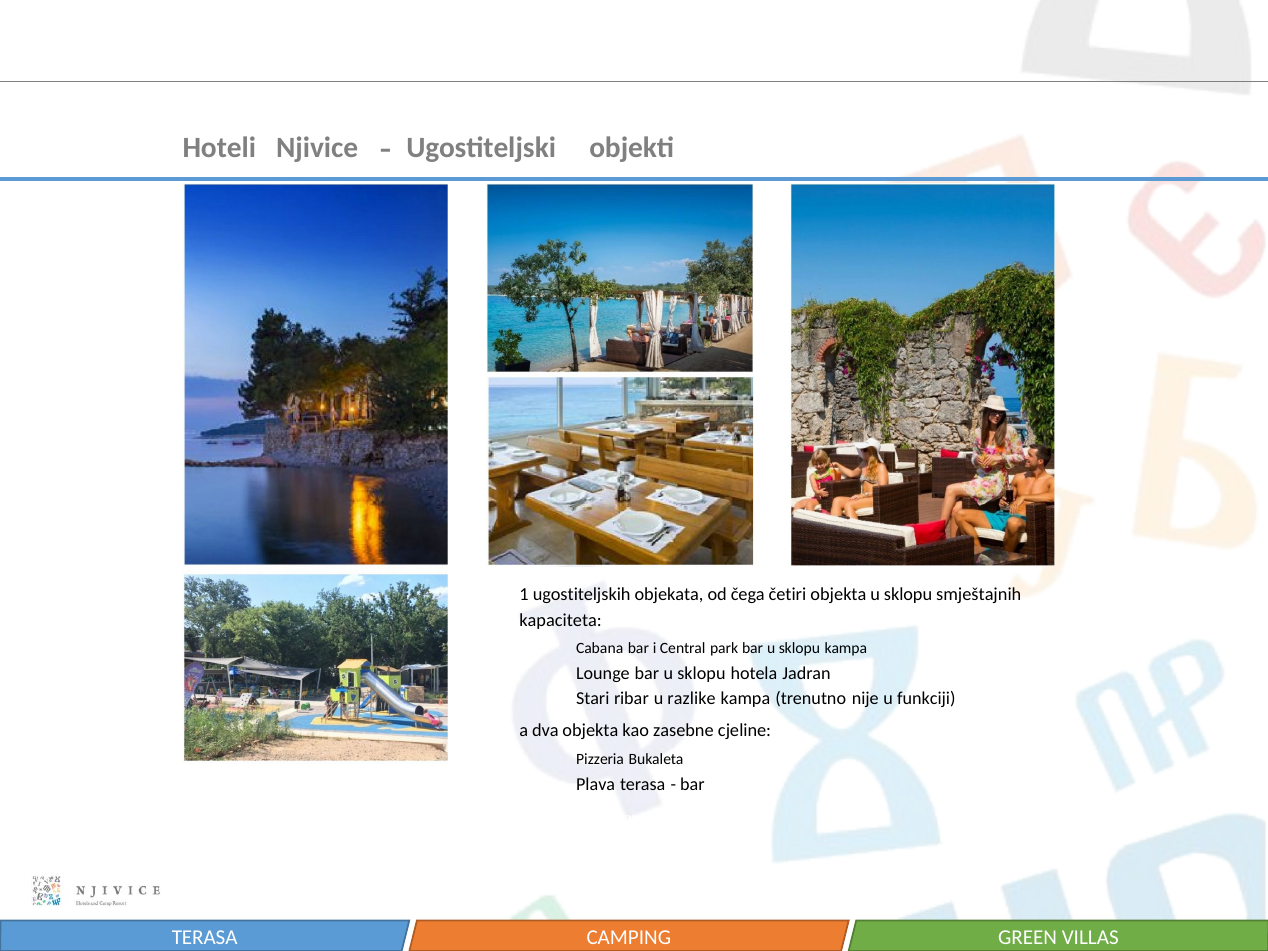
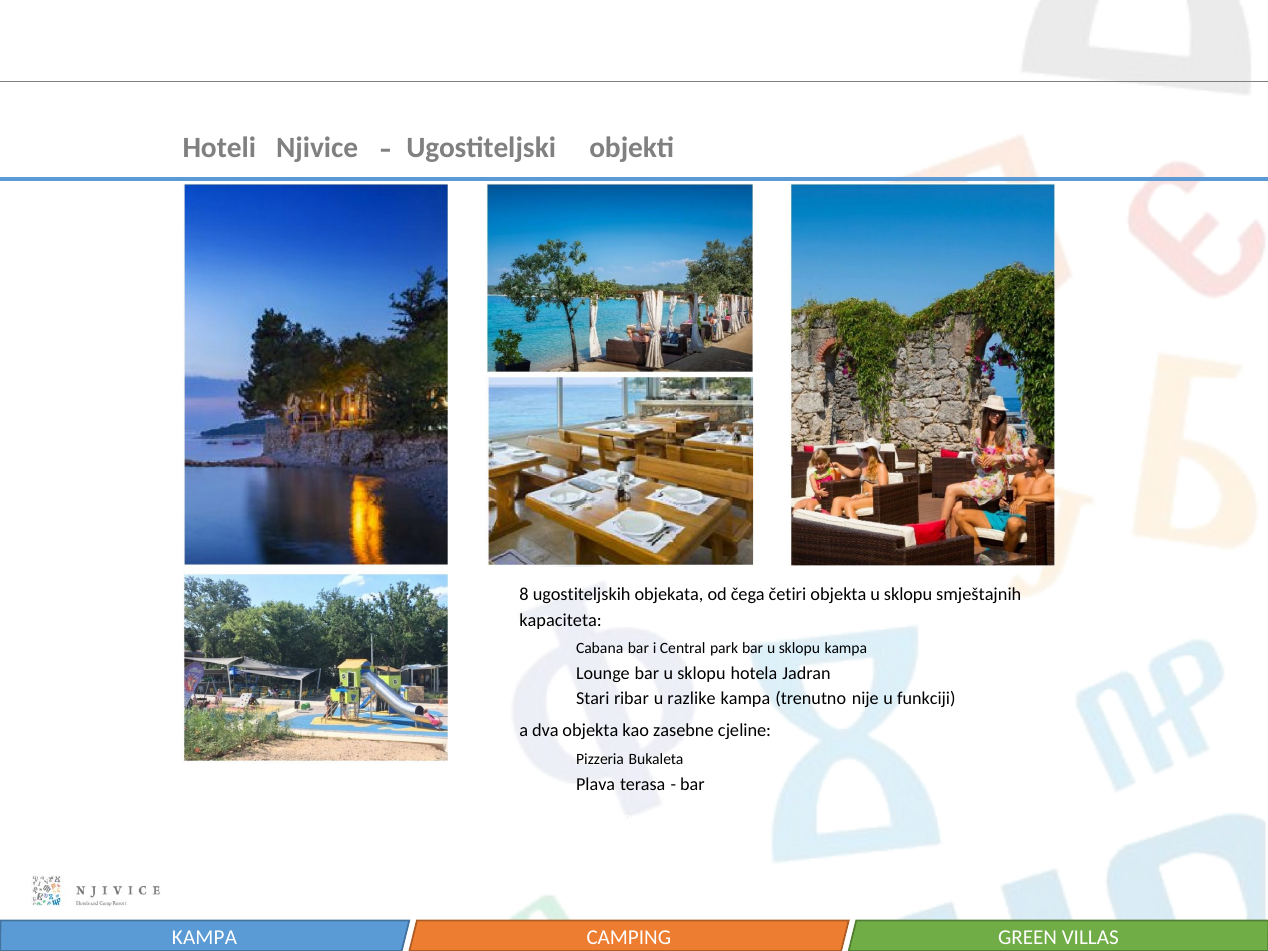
1: 1 -> 8
TERASA at (205, 937): TERASA -> KAMPA
